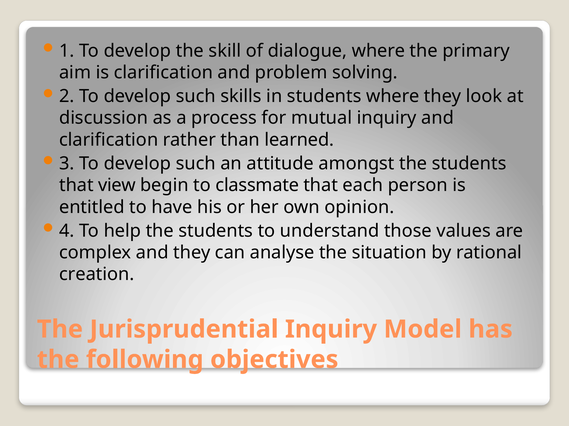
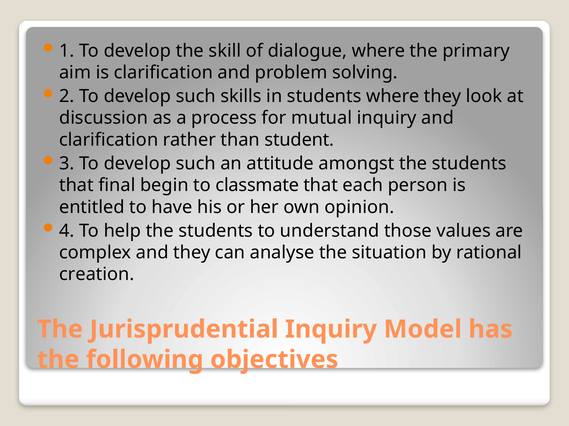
learned: learned -> student
view: view -> final
